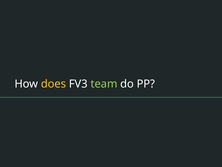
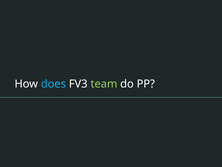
does colour: yellow -> light blue
